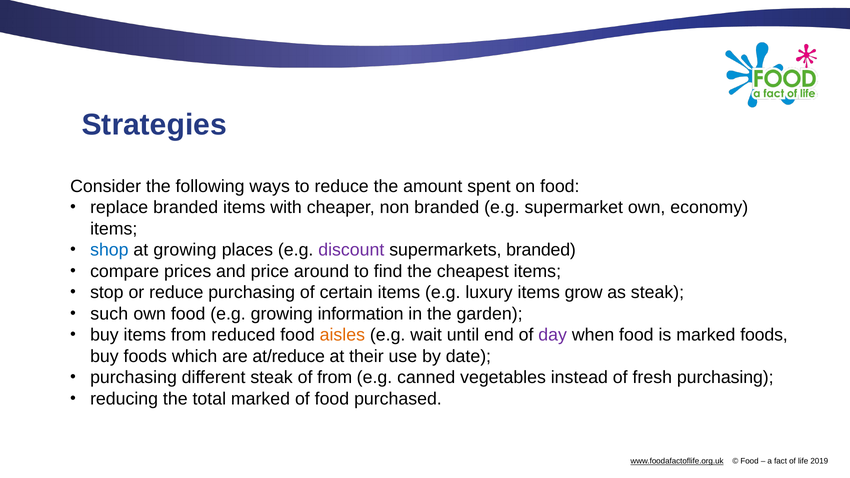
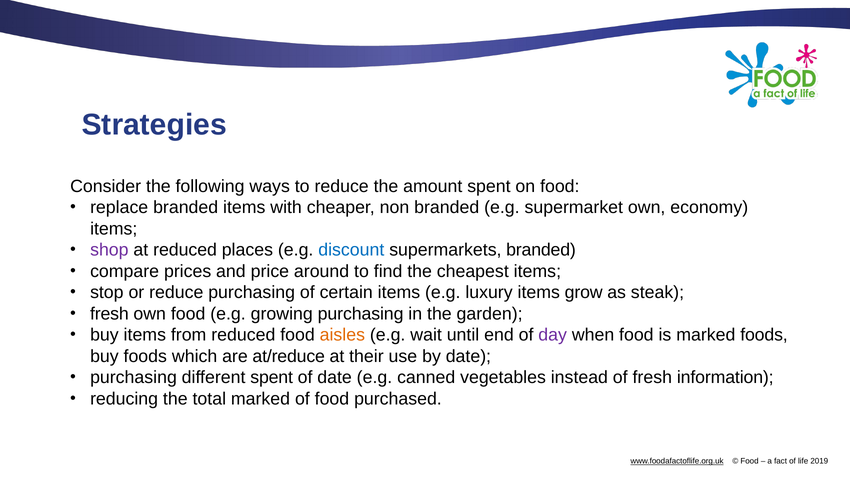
shop colour: blue -> purple
at growing: growing -> reduced
discount colour: purple -> blue
such at (109, 314): such -> fresh
growing information: information -> purchasing
different steak: steak -> spent
of from: from -> date
fresh purchasing: purchasing -> information
